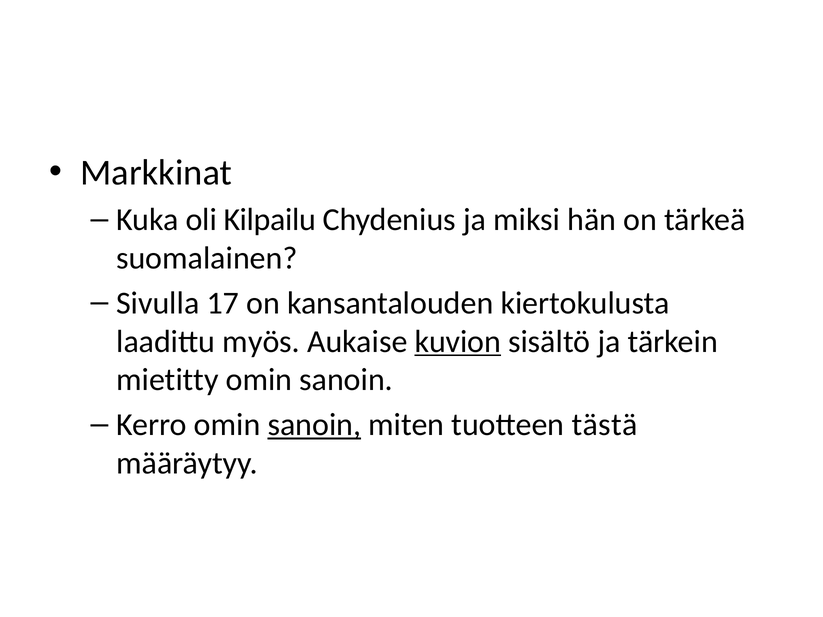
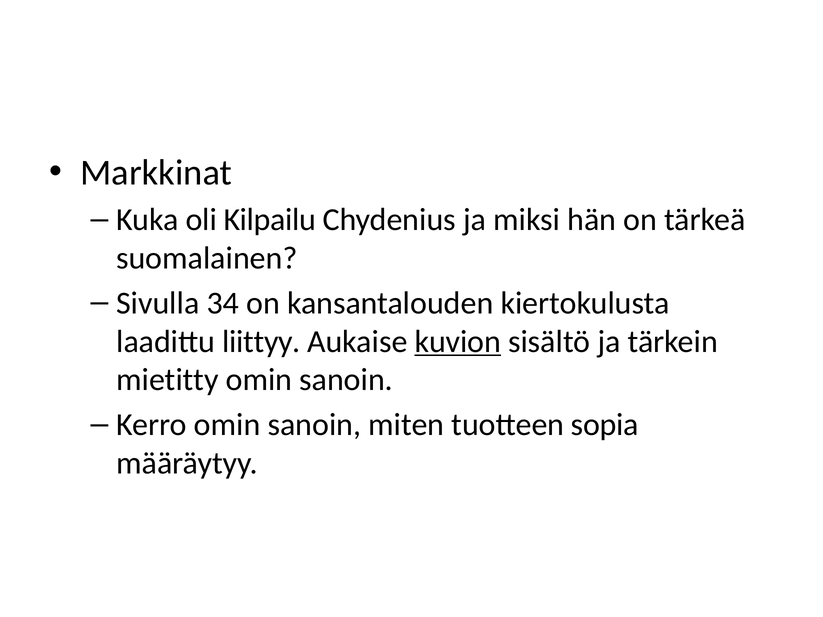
17: 17 -> 34
myös: myös -> liittyy
sanoin at (314, 425) underline: present -> none
tästä: tästä -> sopia
